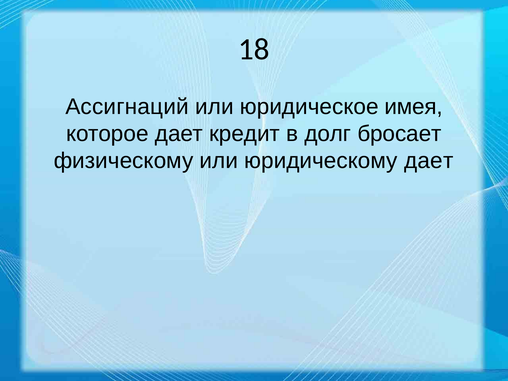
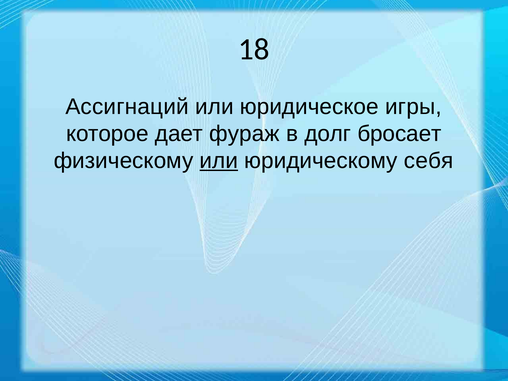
имея: имея -> игры
кредит: кредит -> фураж
или at (219, 161) underline: none -> present
юридическому дает: дает -> себя
